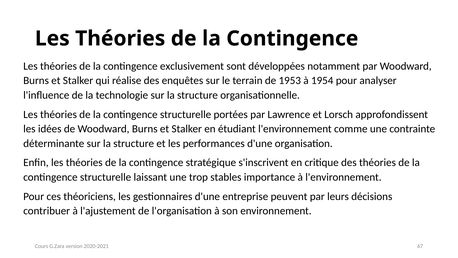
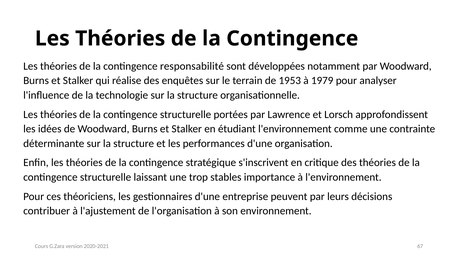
exclusivement: exclusivement -> responsabilité
1954: 1954 -> 1979
